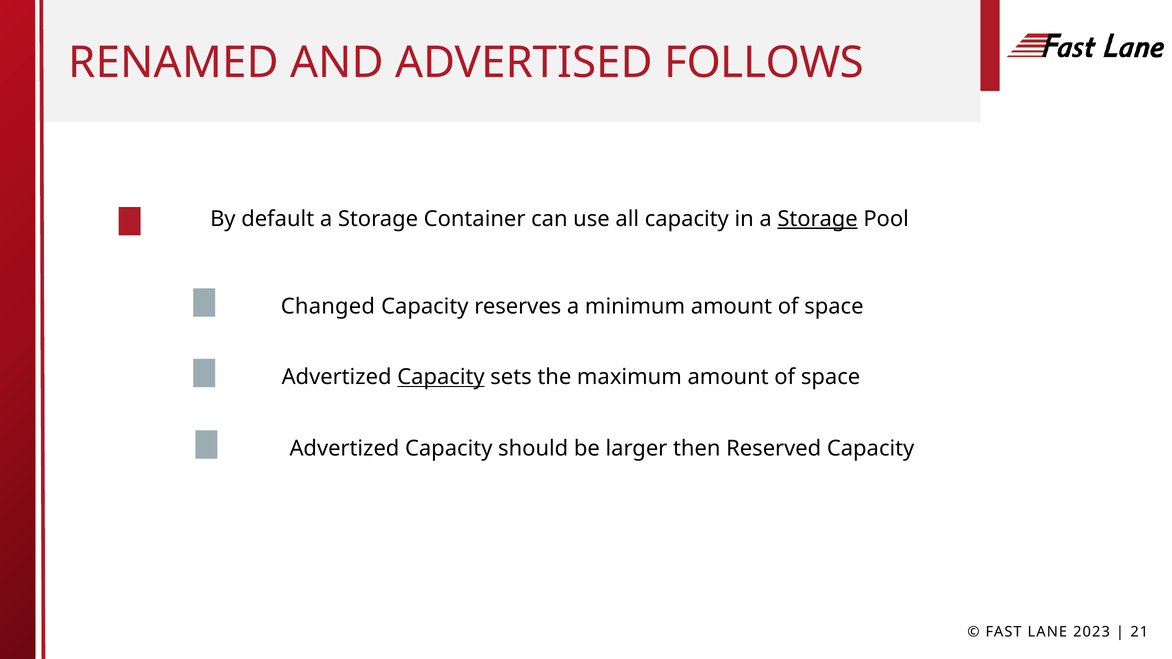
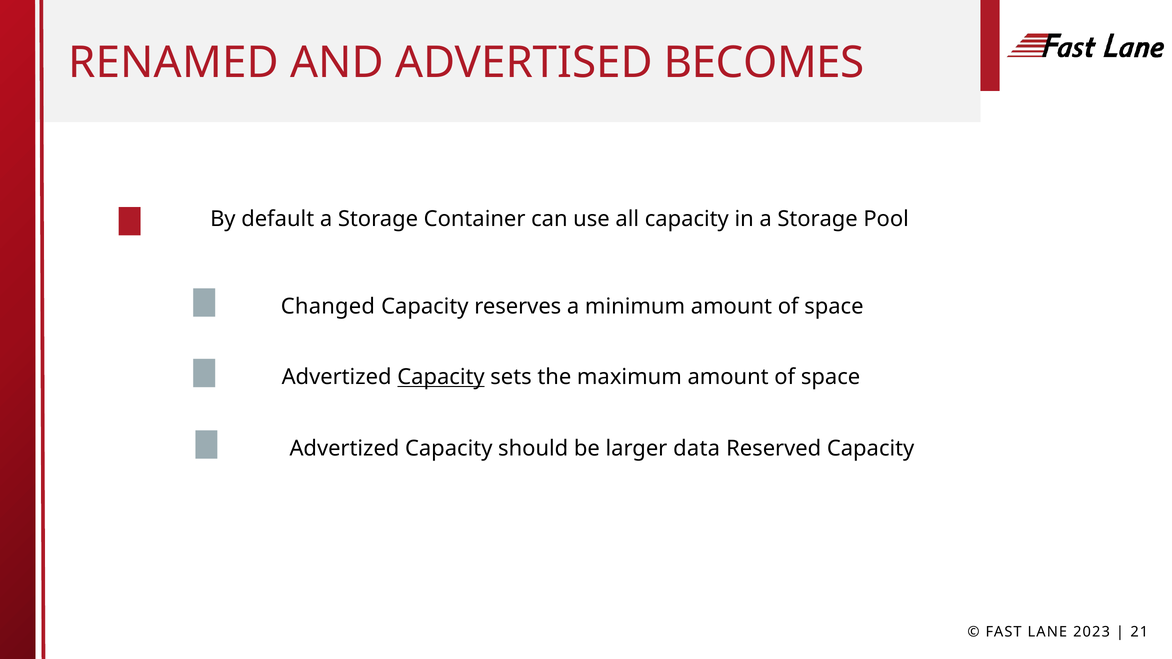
FOLLOWS: FOLLOWS -> BECOMES
Storage at (818, 219) underline: present -> none
then: then -> data
